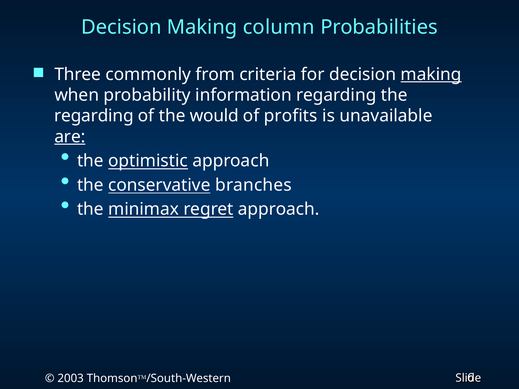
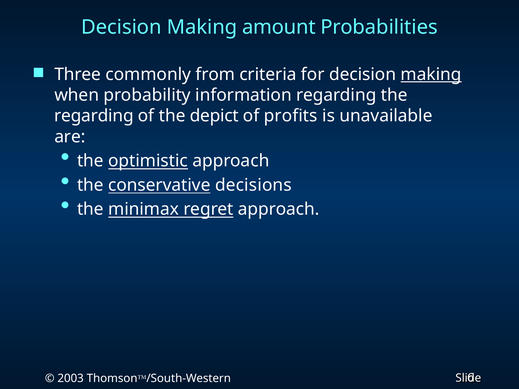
column: column -> amount
would: would -> depict
are underline: present -> none
branches: branches -> decisions
